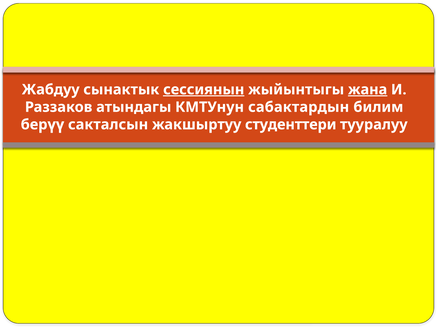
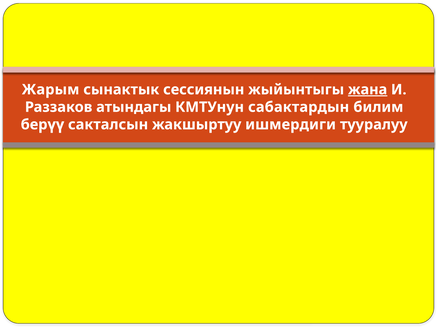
Жабдуу: Жабдуу -> Жарым
сессиянын underline: present -> none
студенттери: студенттери -> ишмердиги
